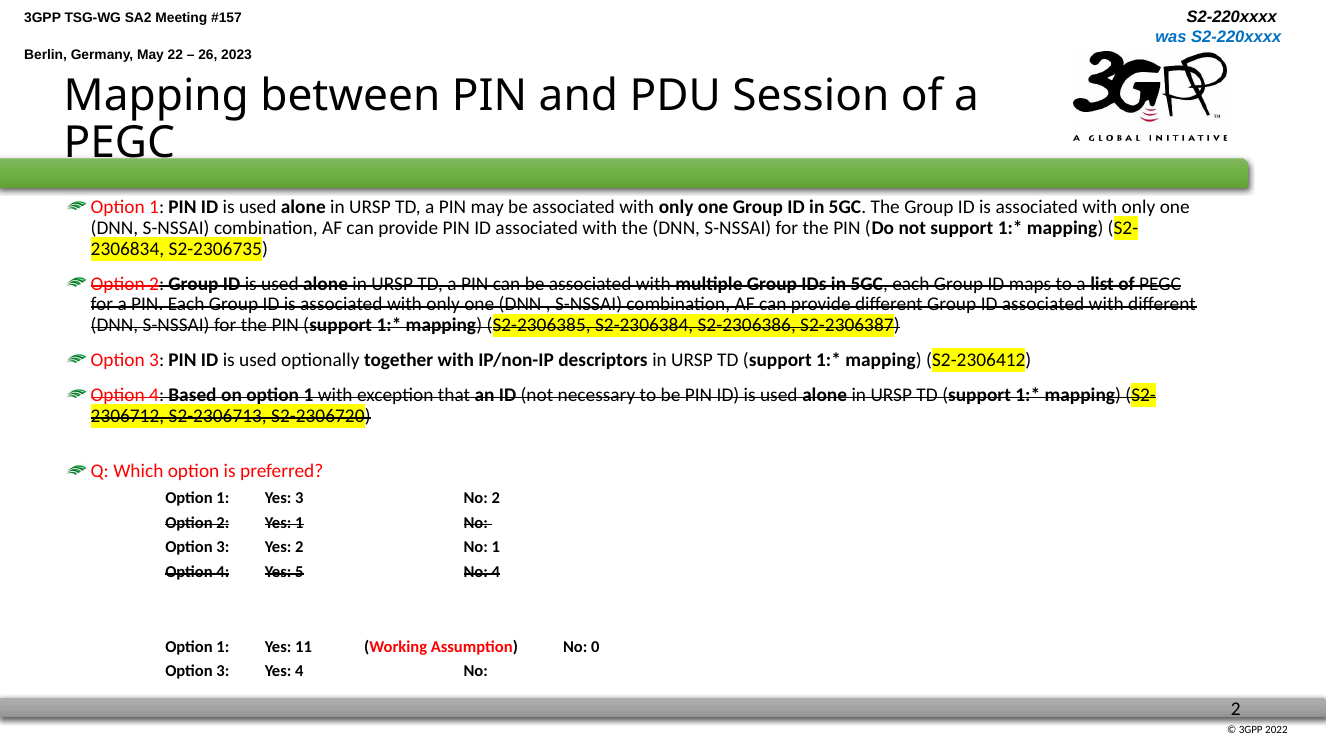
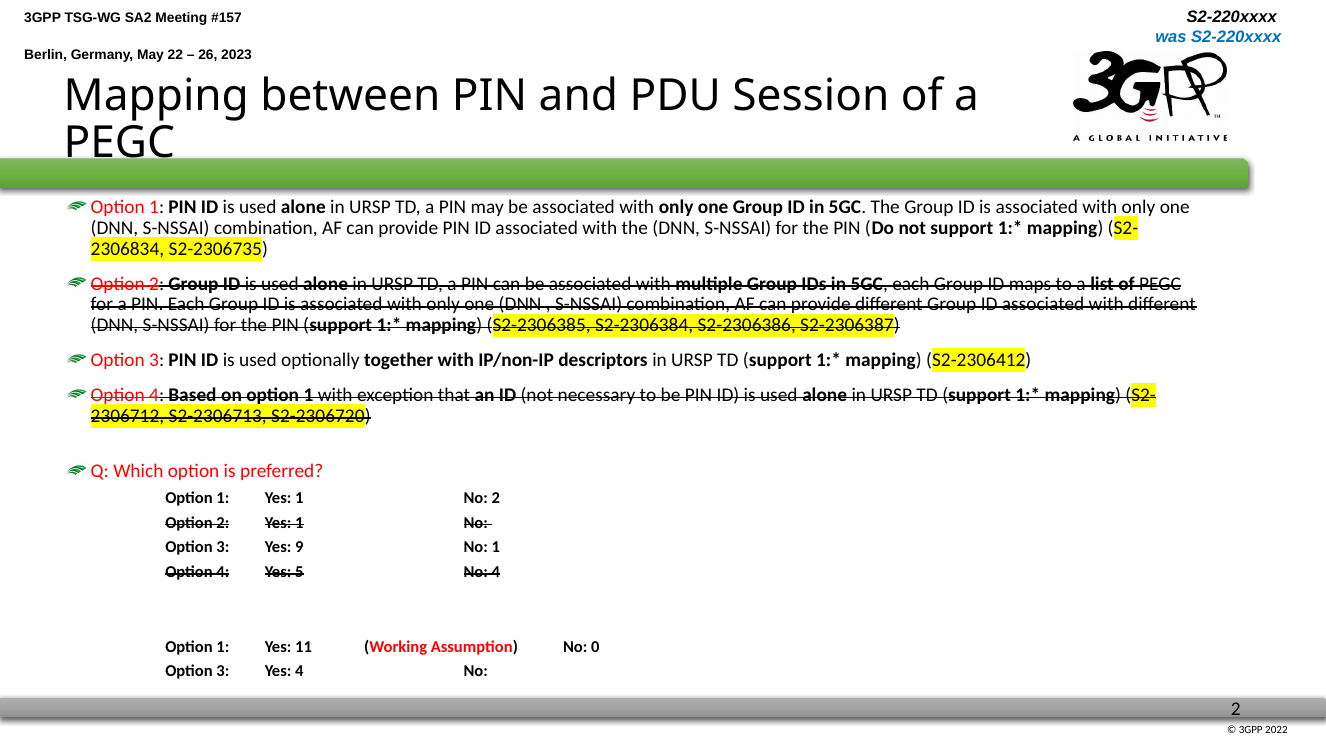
1 Yes 3: 3 -> 1
Yes 2: 2 -> 9
